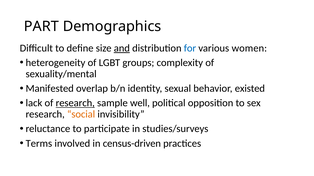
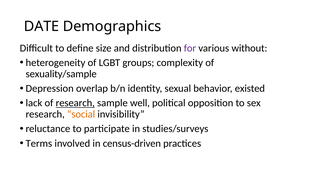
PART: PART -> DATE
and underline: present -> none
for colour: blue -> purple
women: women -> without
sexuality/mental: sexuality/mental -> sexuality/sample
Manifested: Manifested -> Depression
